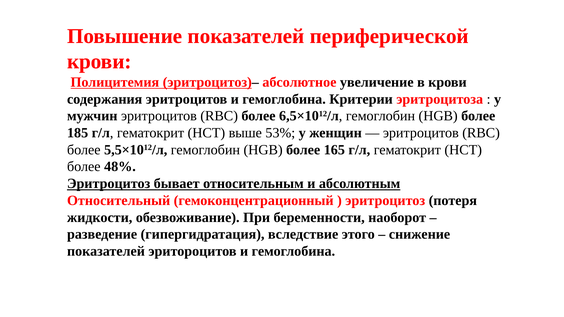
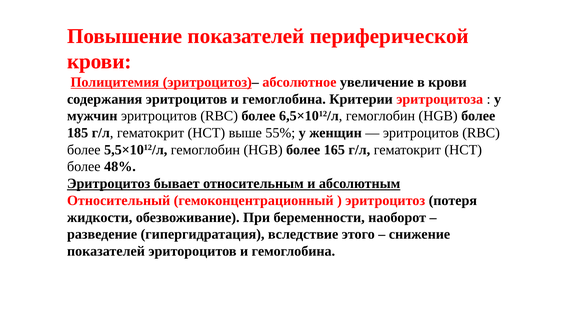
53%: 53% -> 55%
